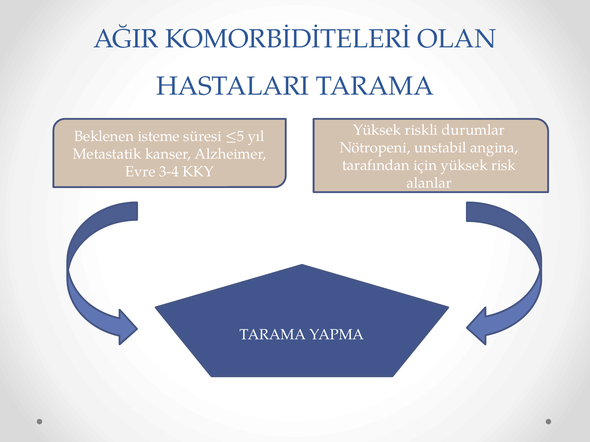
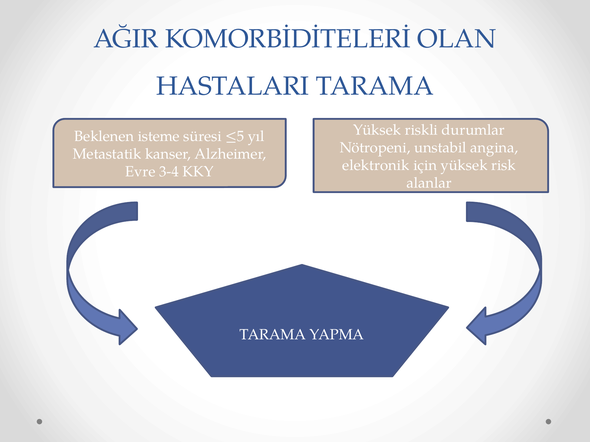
tarafından: tarafından -> elektronik
